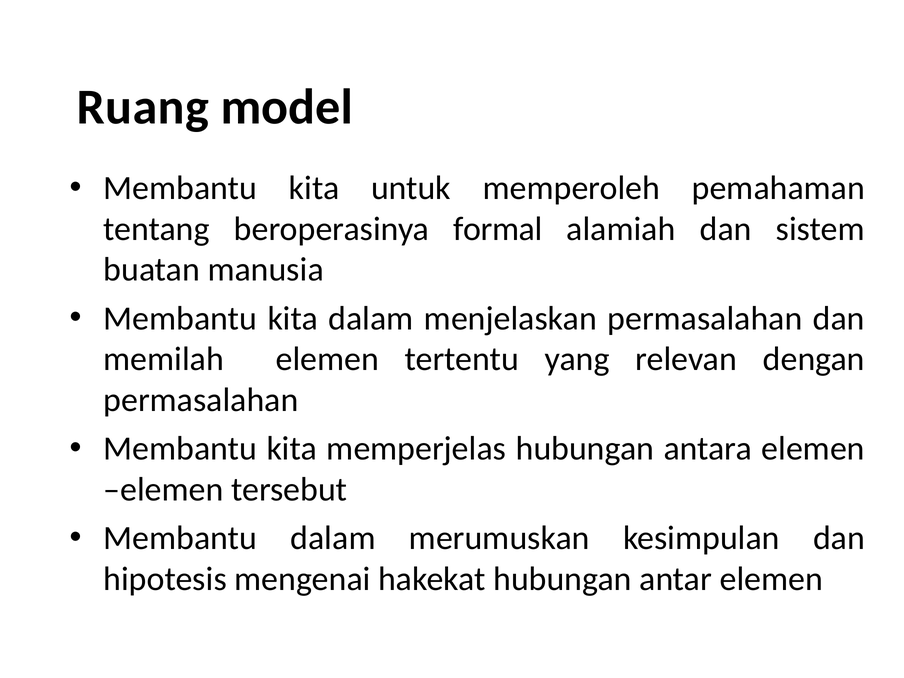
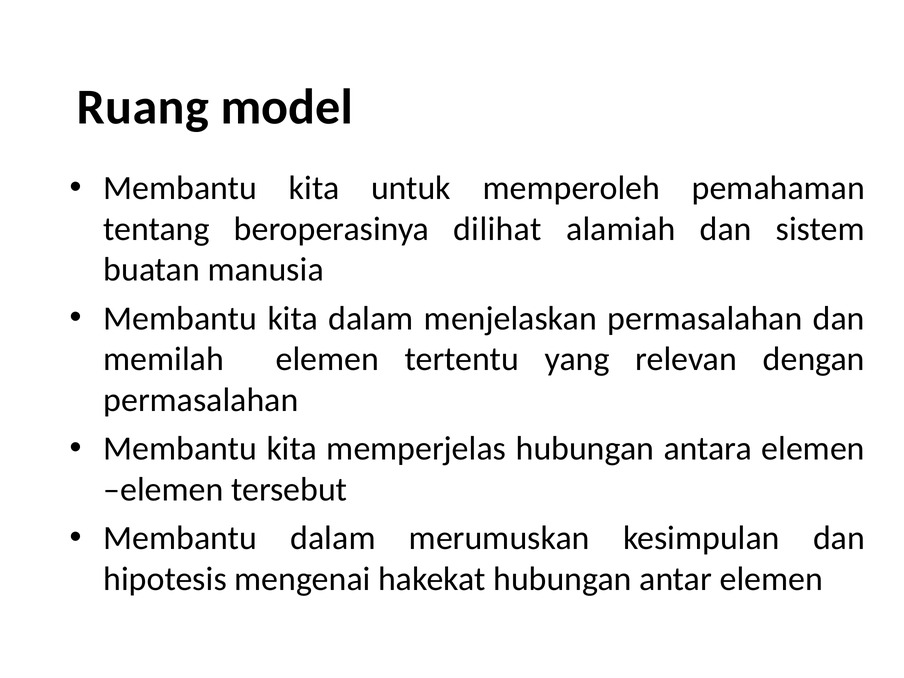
formal: formal -> dilihat
